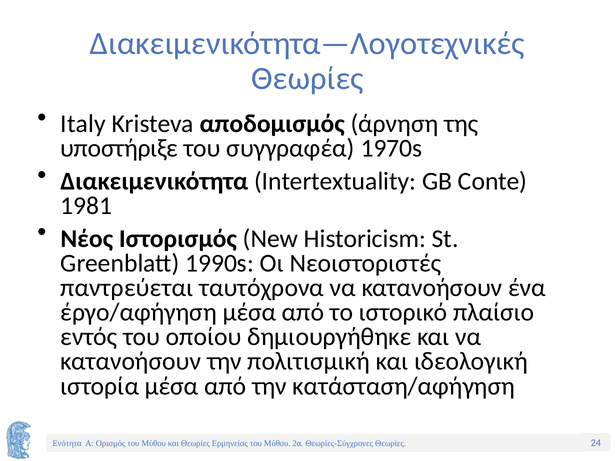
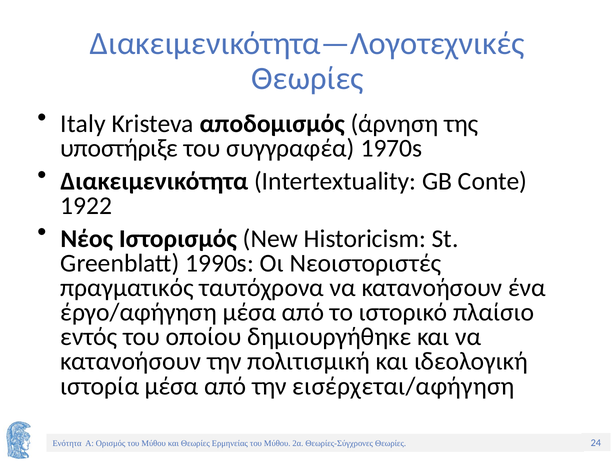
1981: 1981 -> 1922
παντρεύεται: παντρεύεται -> πραγματικός
κατάσταση/αφήγηση: κατάσταση/αφήγηση -> εισέρχεται/αφήγηση
